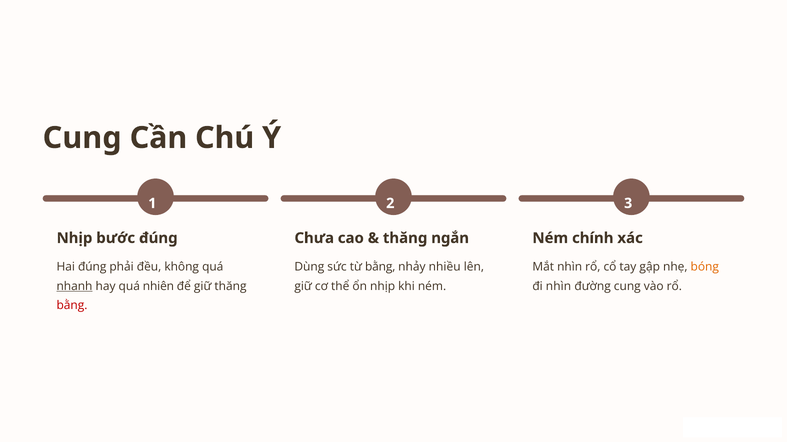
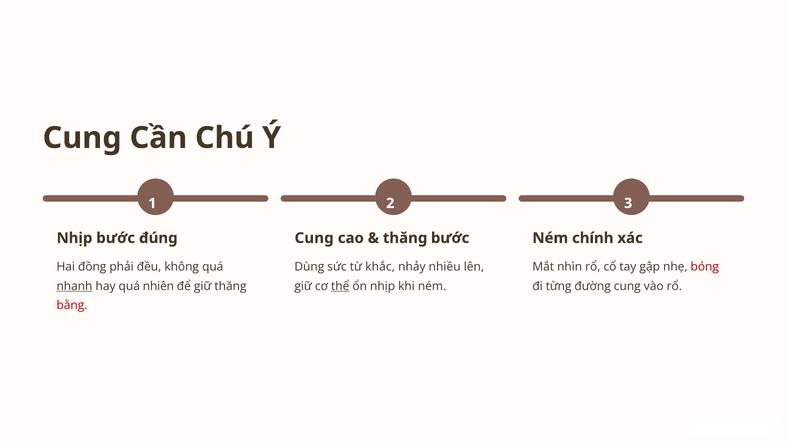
Chưa at (314, 238): Chưa -> Cung
thăng ngắn: ngắn -> bước
Hai đúng: đúng -> đồng
từ bằng: bằng -> khắc
bóng colour: orange -> red
thể underline: none -> present
đi nhìn: nhìn -> từng
